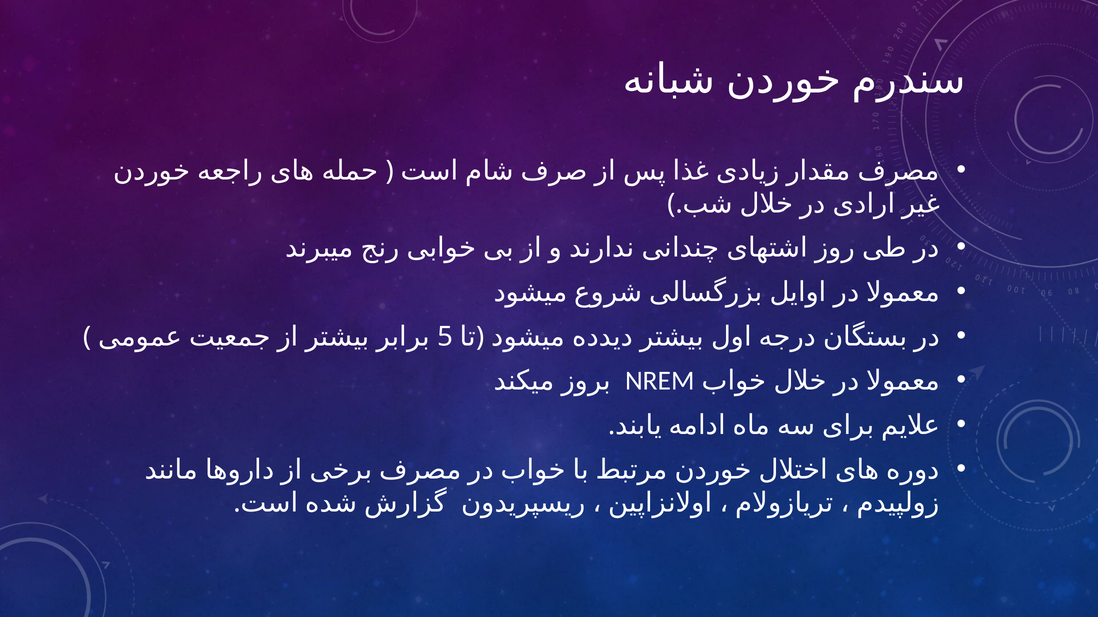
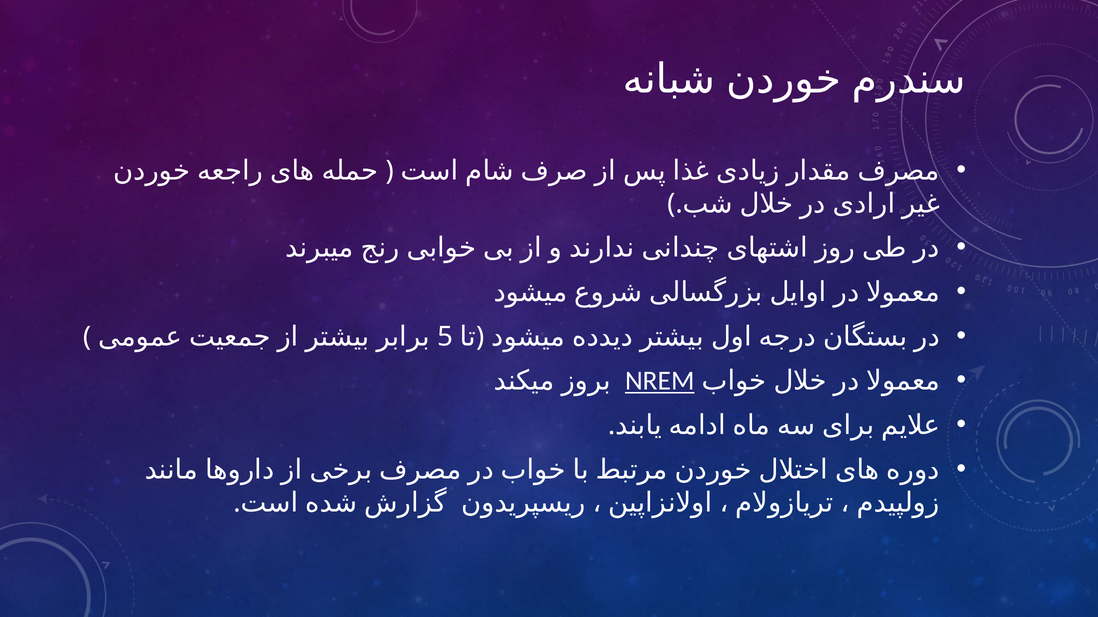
NREM underline: none -> present
